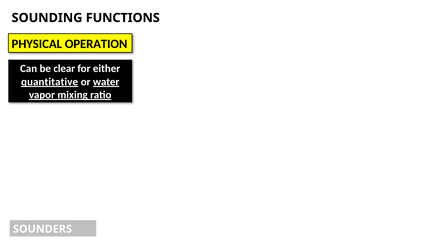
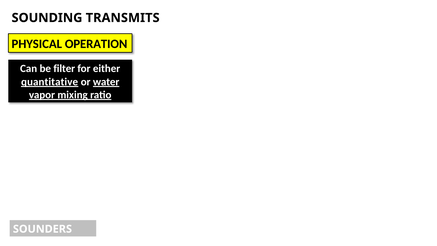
FUNCTIONS: FUNCTIONS -> TRANSMITS
clear: clear -> filter
